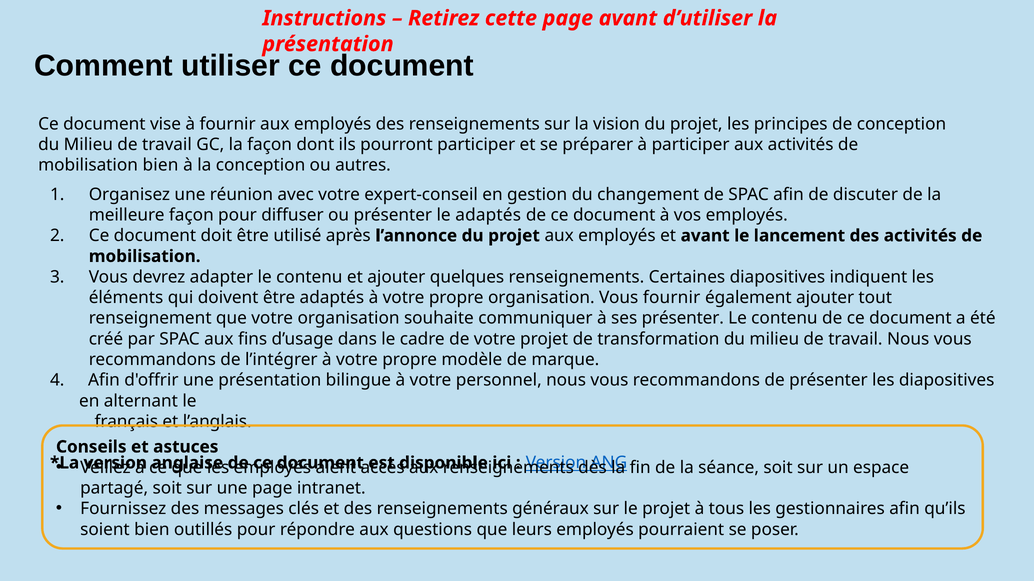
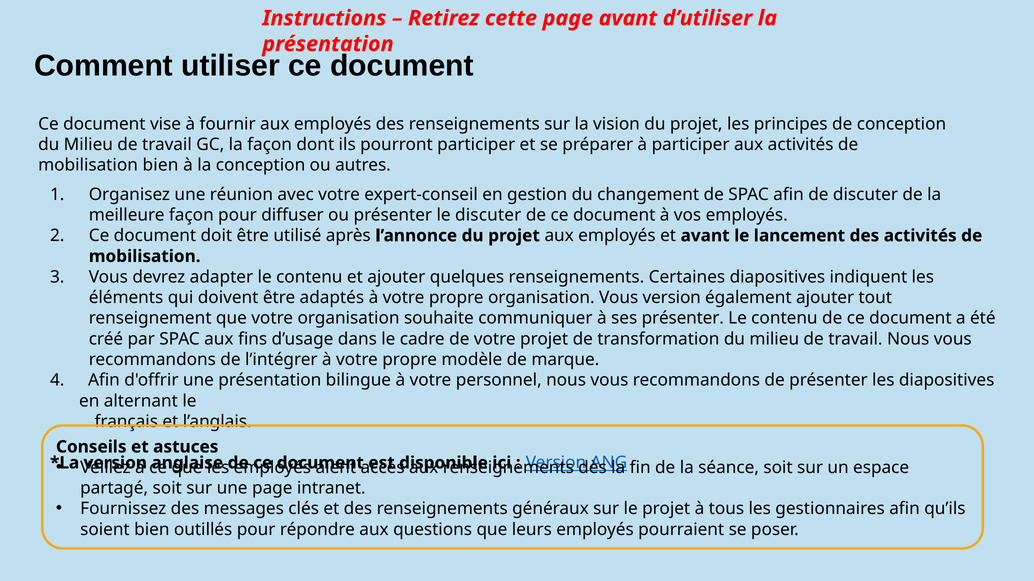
le adaptés: adaptés -> discuter
Vous fournir: fournir -> version
